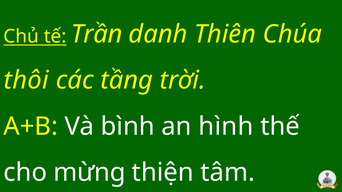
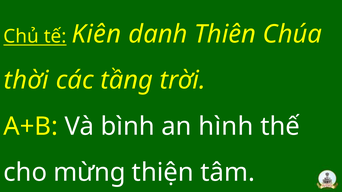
Trần: Trần -> Kiên
thôi: thôi -> thời
